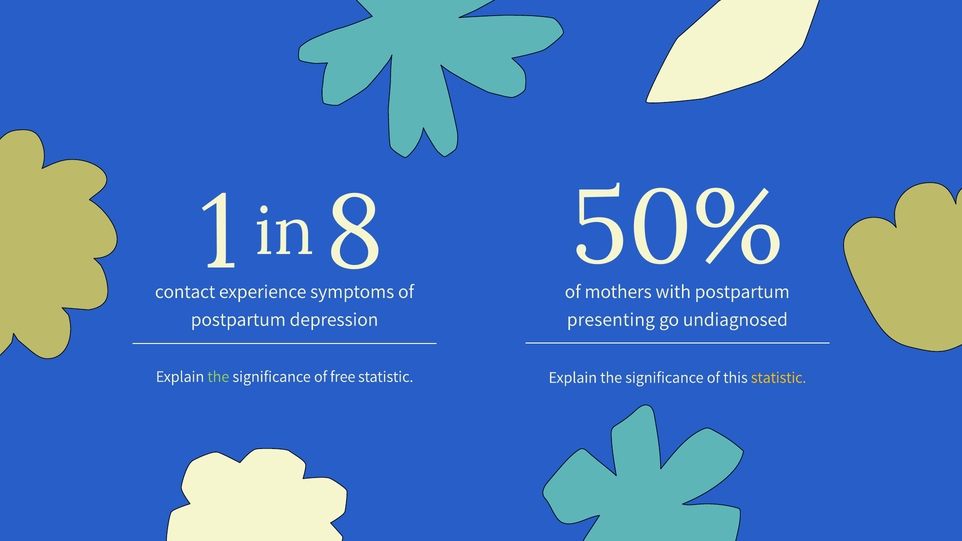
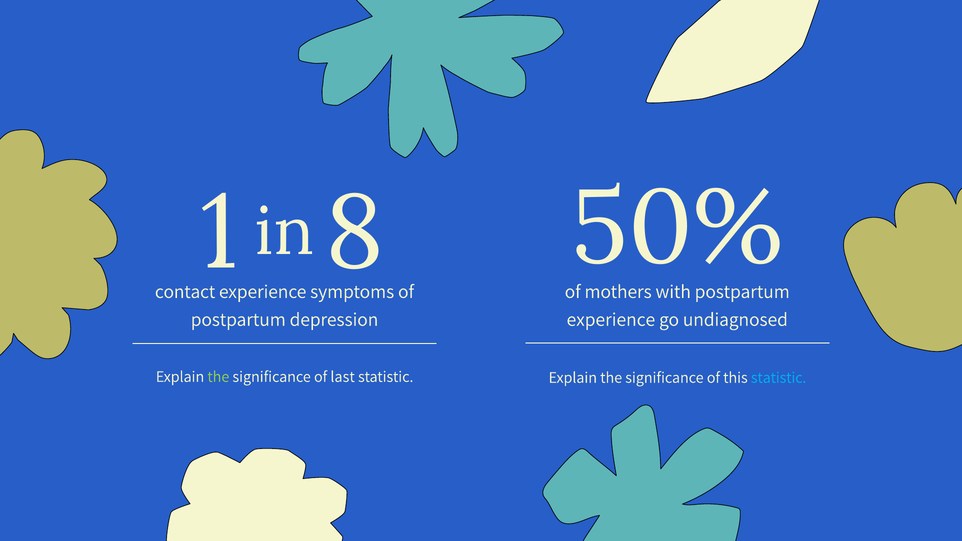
presenting at (611, 320): presenting -> experience
free: free -> last
statistic at (779, 378) colour: yellow -> light blue
